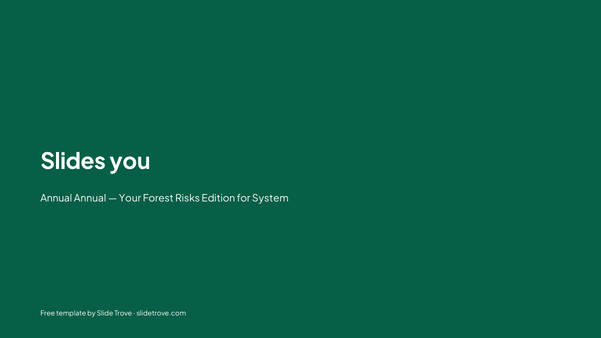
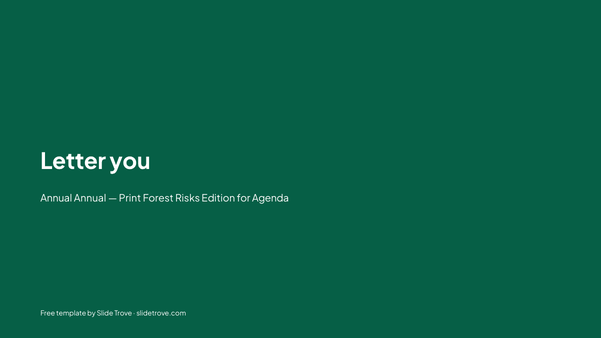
Slides: Slides -> Letter
Your: Your -> Print
System: System -> Agenda
